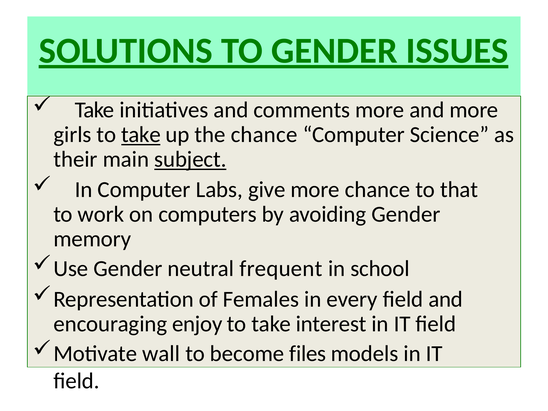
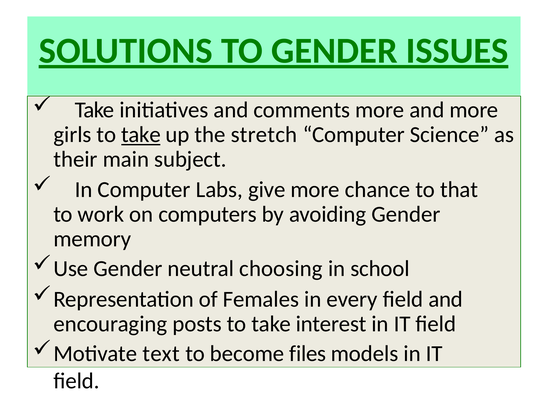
the chance: chance -> stretch
subject underline: present -> none
frequent: frequent -> choosing
enjoy: enjoy -> posts
wall: wall -> text
